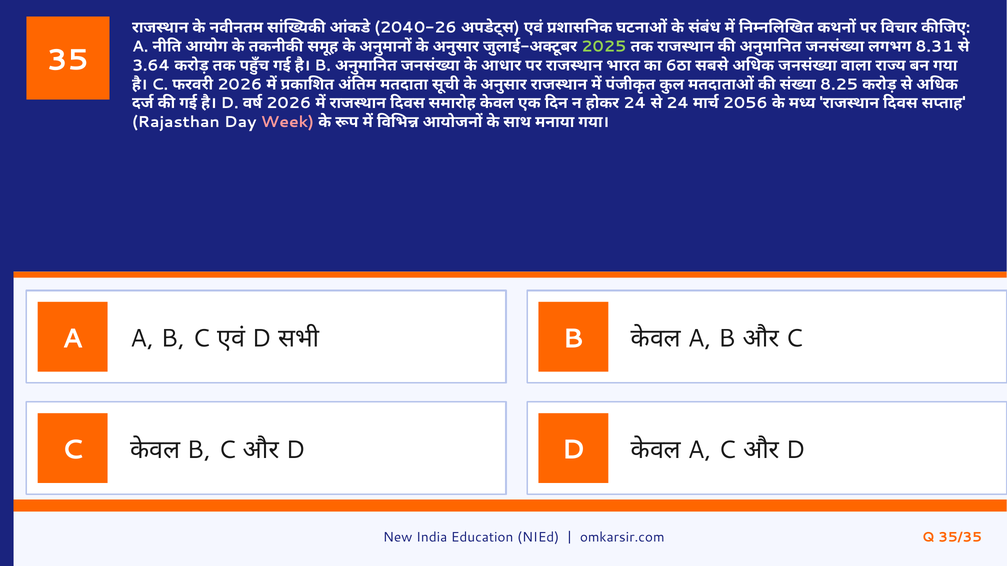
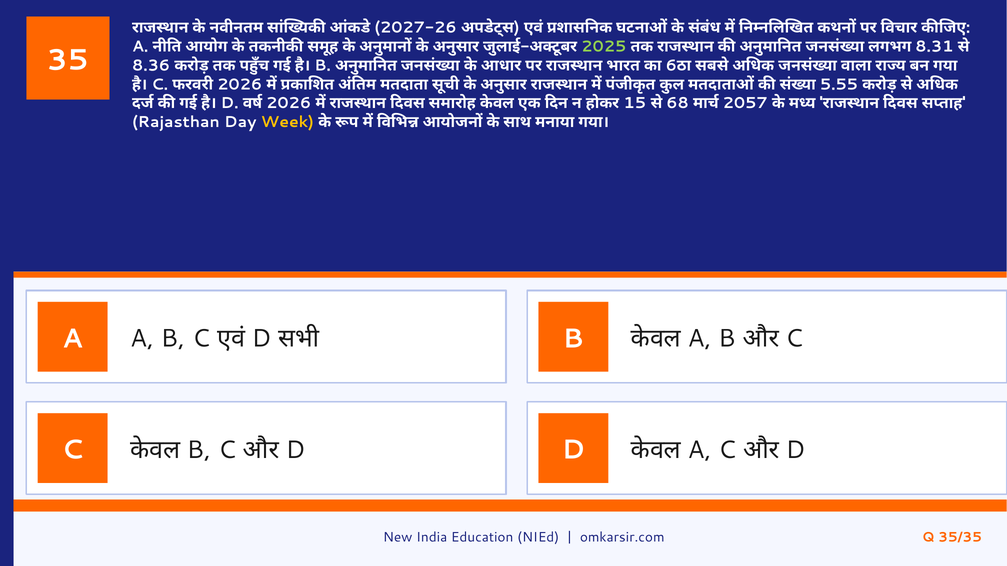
2040-26: 2040-26 -> 2027-26
3.64: 3.64 -> 8.36
8.25: 8.25 -> 5.55
24 at (635, 103): 24 -> 15
24 at (678, 103): 24 -> 68
2056: 2056 -> 2057
Week colour: pink -> yellow
